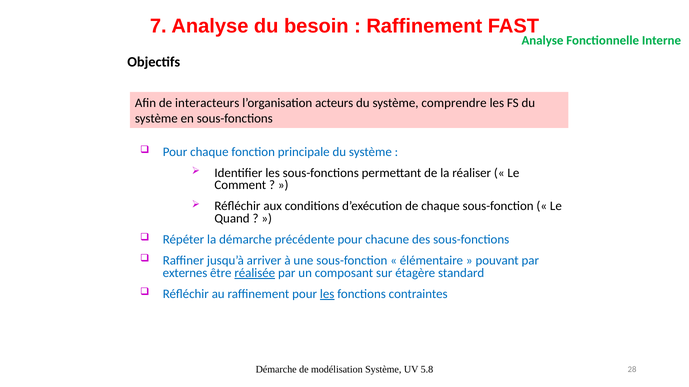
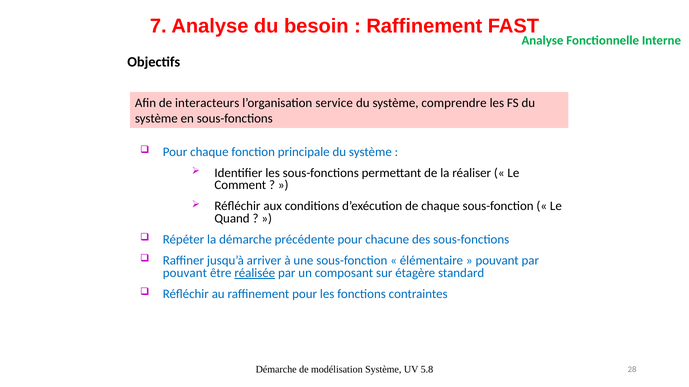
acteurs: acteurs -> service
externes at (185, 273): externes -> pouvant
les at (327, 294) underline: present -> none
